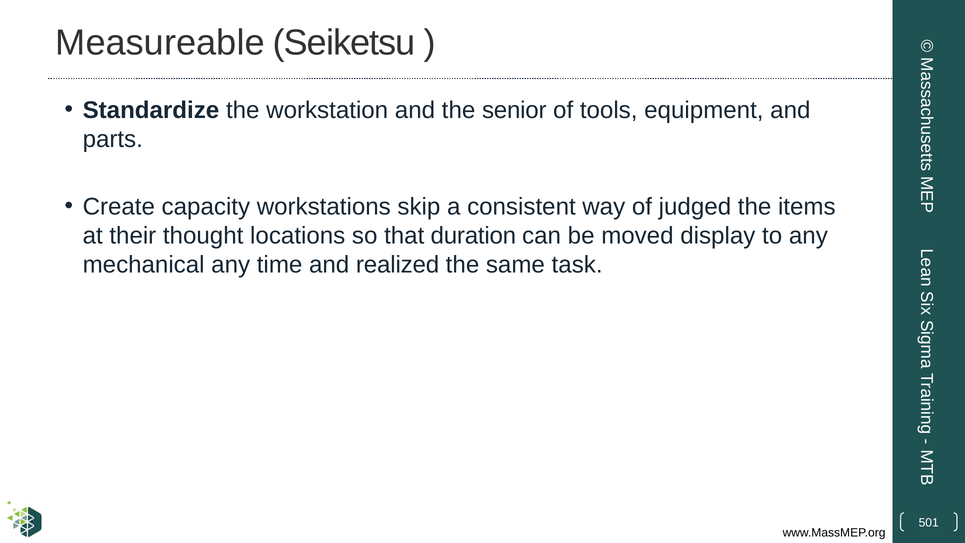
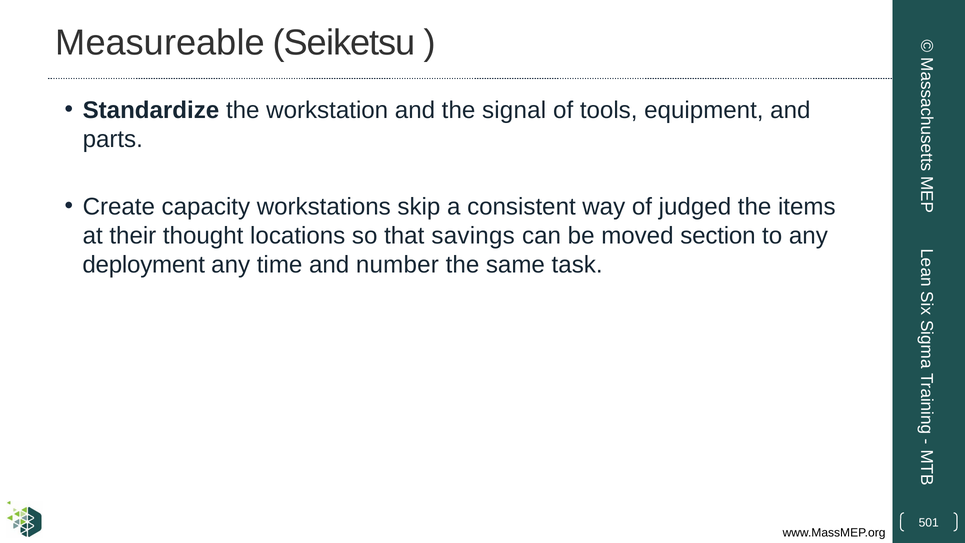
senior: senior -> signal
duration: duration -> savings
display: display -> section
mechanical: mechanical -> deployment
realized: realized -> number
